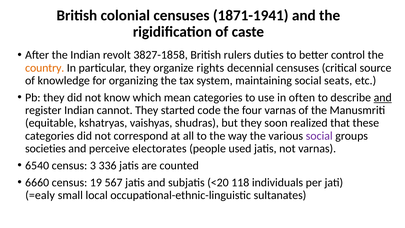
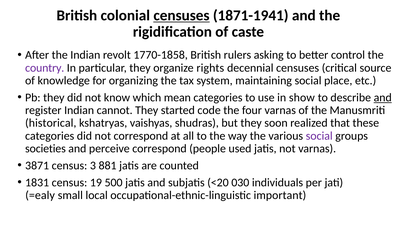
censuses at (181, 15) underline: none -> present
3827-1858: 3827-1858 -> 1770-1858
duties: duties -> asking
country colour: orange -> purple
seats: seats -> place
often: often -> show
equitable: equitable -> historical
perceive electorates: electorates -> correspond
6540: 6540 -> 3871
336: 336 -> 881
6660: 6660 -> 1831
567: 567 -> 500
118: 118 -> 030
sultanates: sultanates -> important
